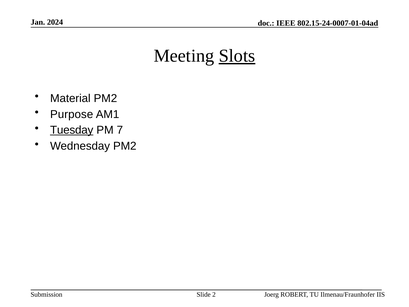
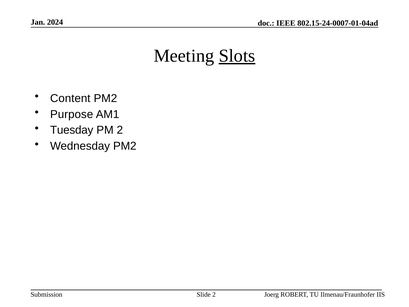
Material: Material -> Content
Tuesday underline: present -> none
PM 7: 7 -> 2
